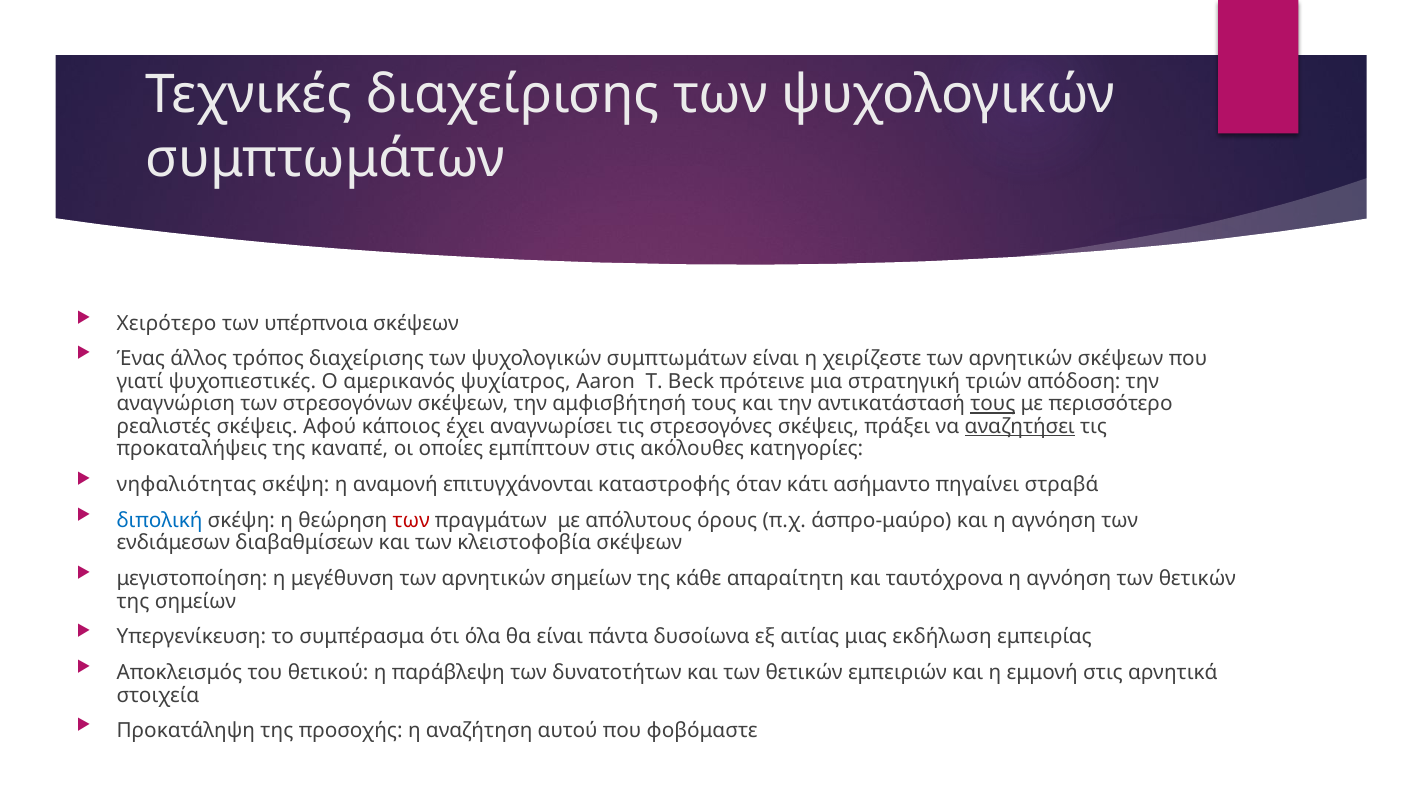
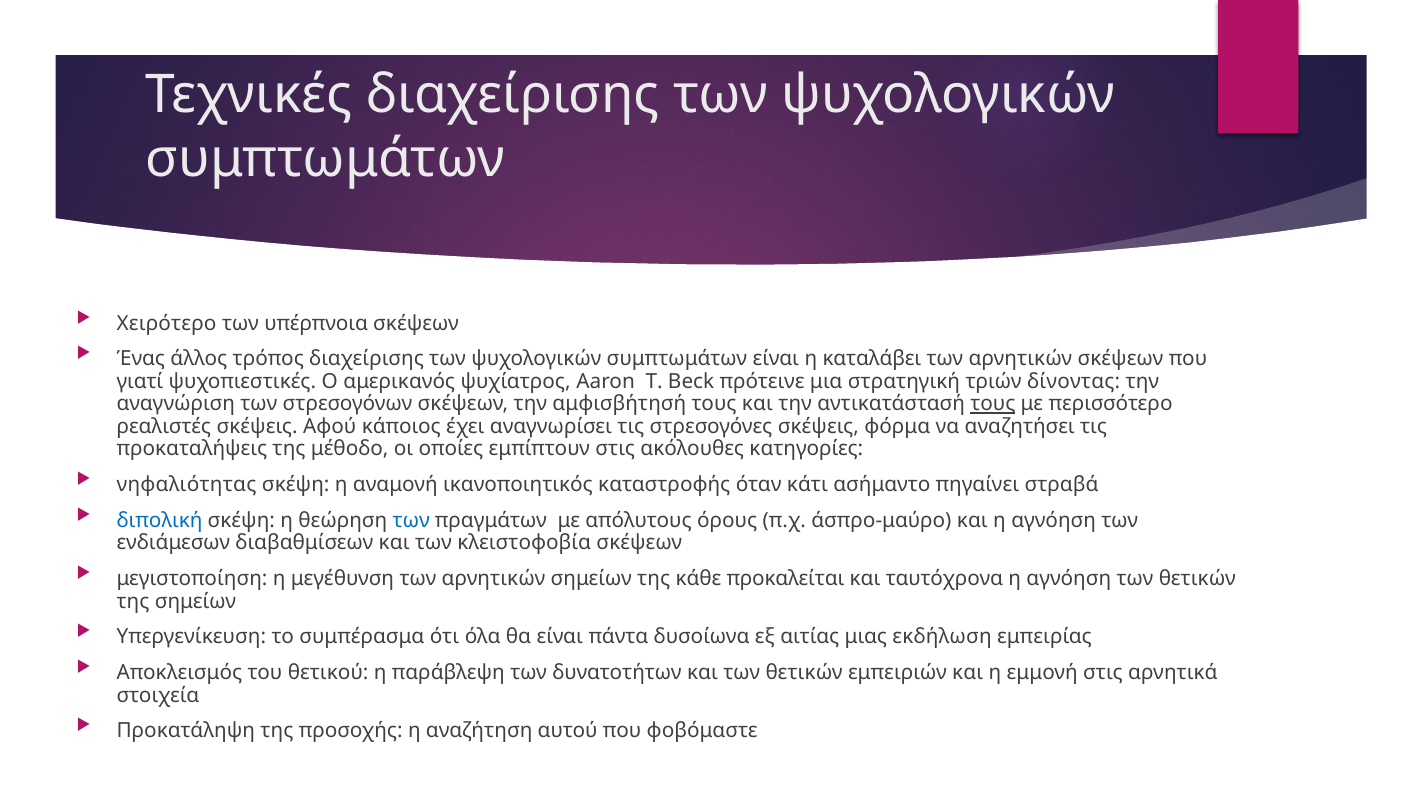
χειρίζεστε: χειρίζεστε -> καταλάβει
απόδοση: απόδοση -> δίνοντας
πράξει: πράξει -> φόρμα
αναζητήσει underline: present -> none
καναπέ: καναπέ -> μέθοδο
επιτυγχάνονται: επιτυγχάνονται -> ικανοποιητικός
των at (411, 520) colour: red -> blue
απαραίτητη: απαραίτητη -> προκαλείται
